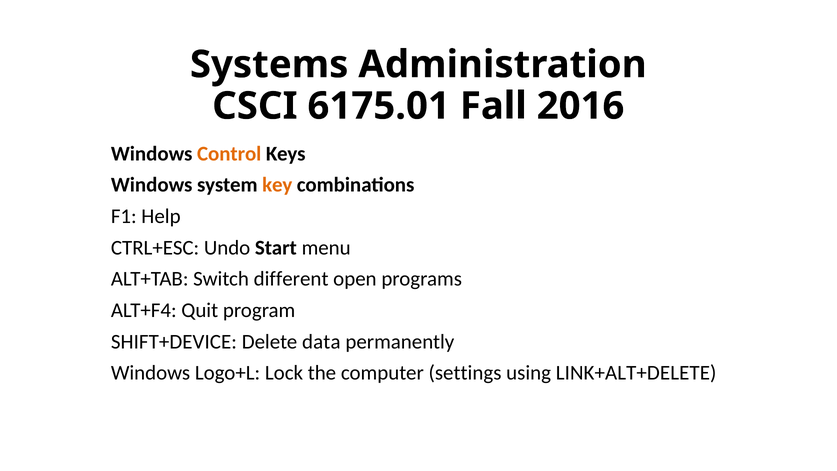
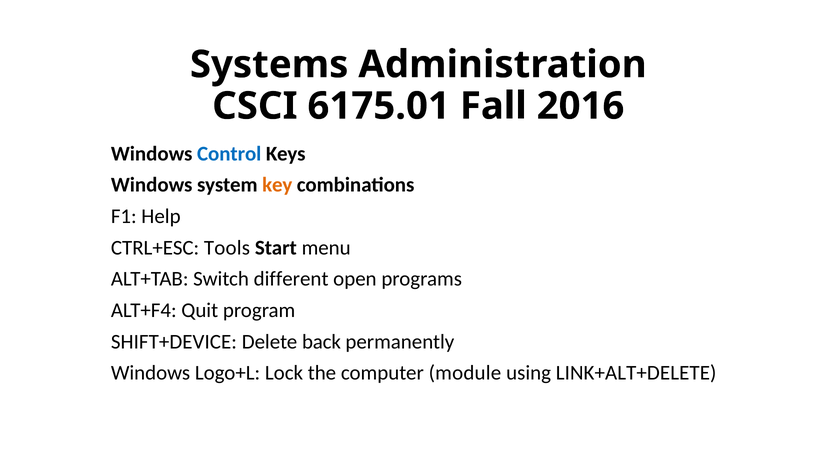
Control colour: orange -> blue
Undo: Undo -> Tools
data: data -> back
settings: settings -> module
